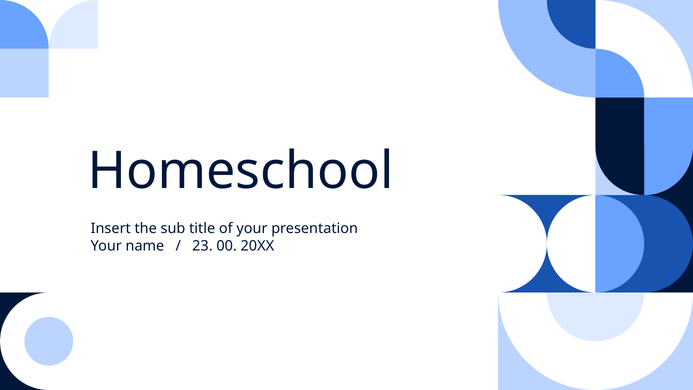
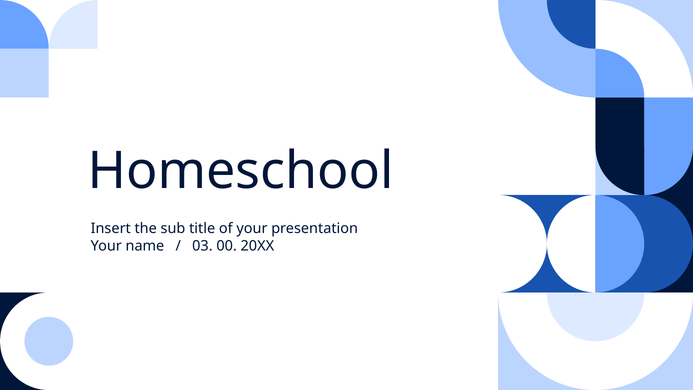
23: 23 -> 03
